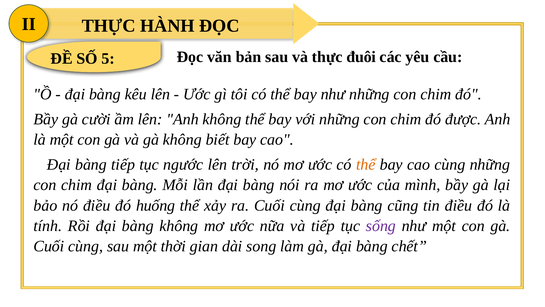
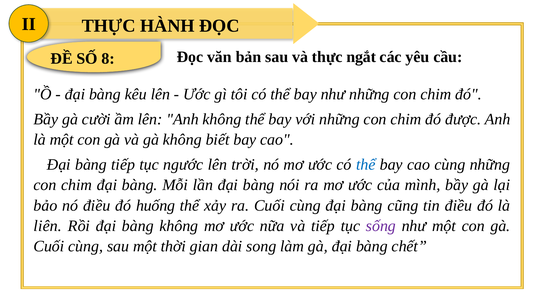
5: 5 -> 8
đuôi: đuôi -> ngắt
thể at (366, 164) colour: orange -> blue
tính: tính -> liên
